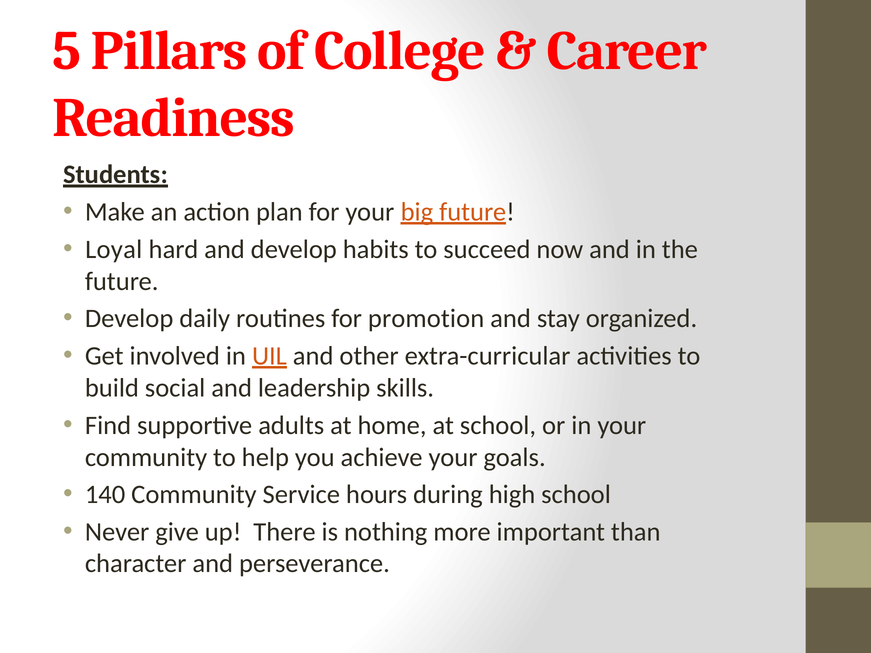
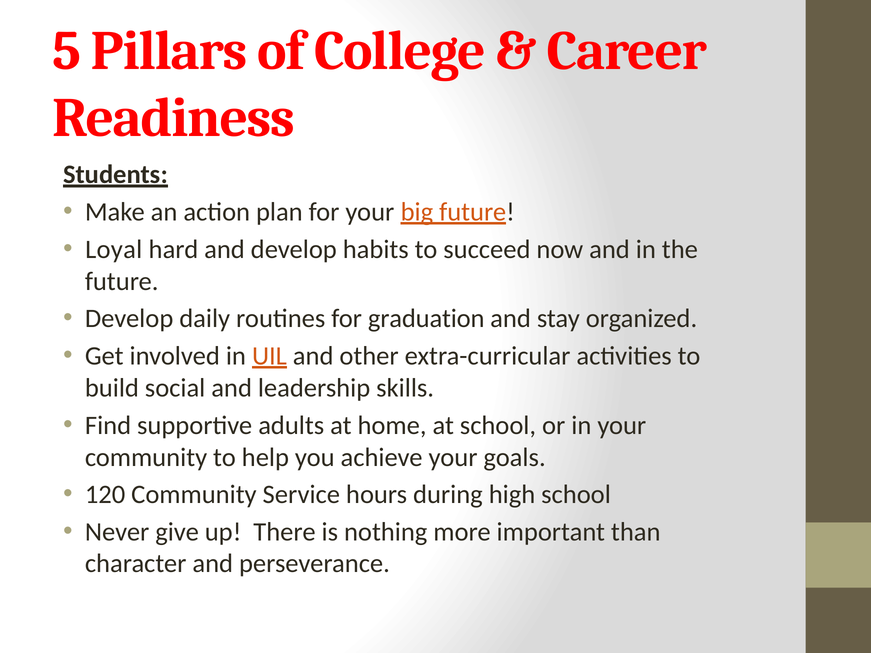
promotion: promotion -> graduation
140: 140 -> 120
